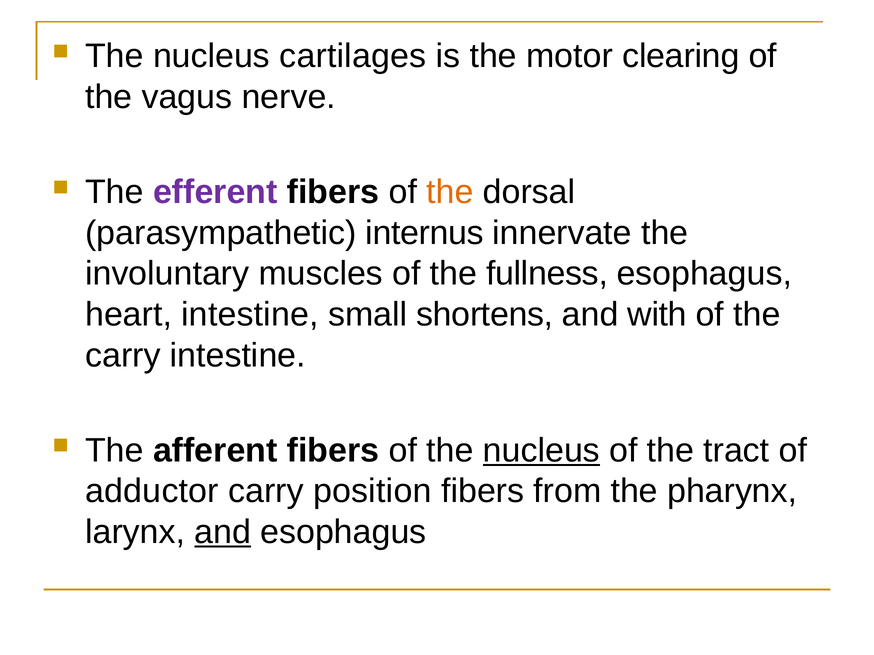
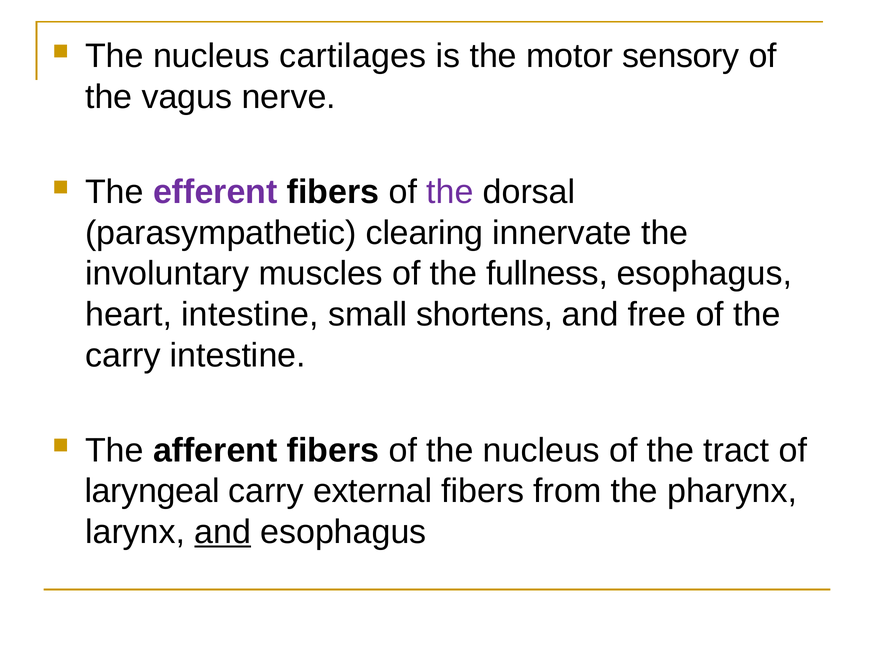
clearing: clearing -> sensory
the at (450, 192) colour: orange -> purple
internus: internus -> clearing
with: with -> free
nucleus at (541, 451) underline: present -> none
adductor: adductor -> laryngeal
position: position -> external
